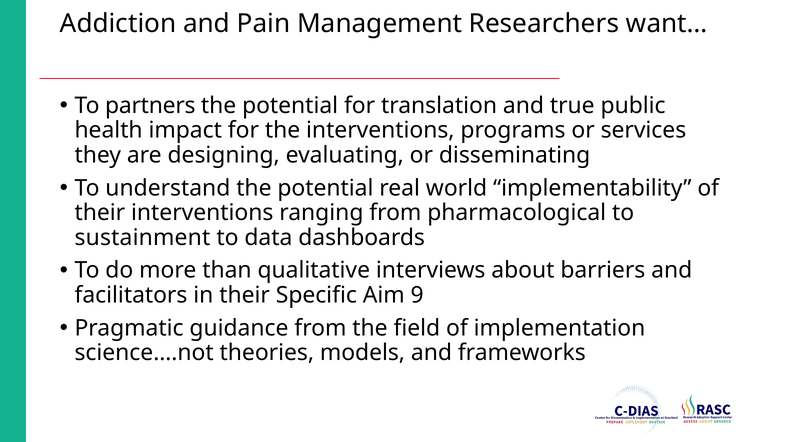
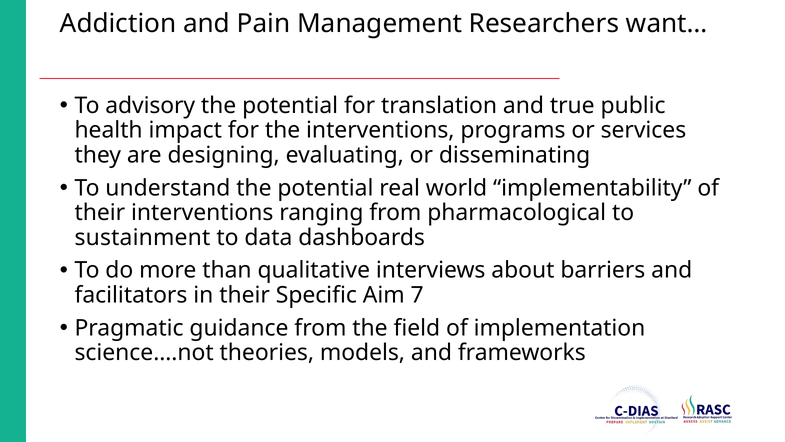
partners: partners -> advisory
9: 9 -> 7
